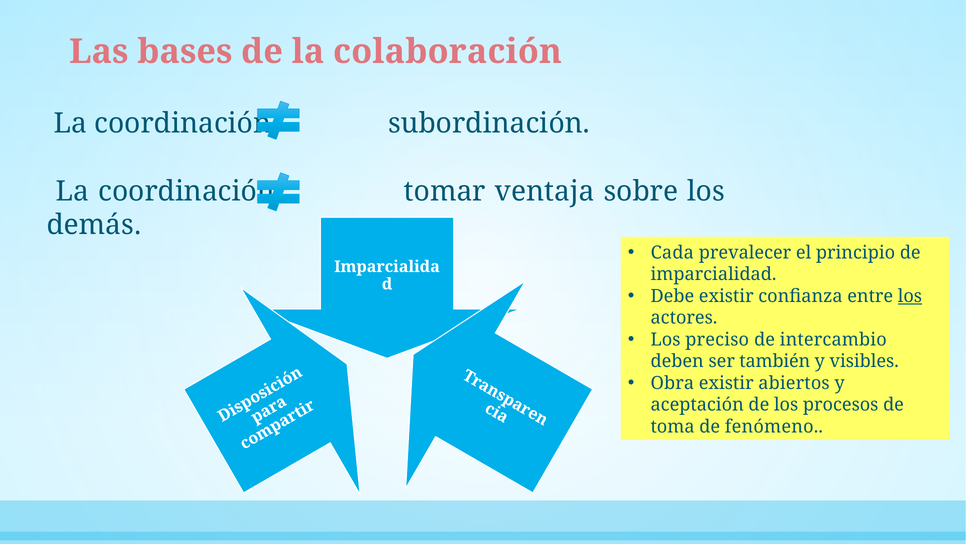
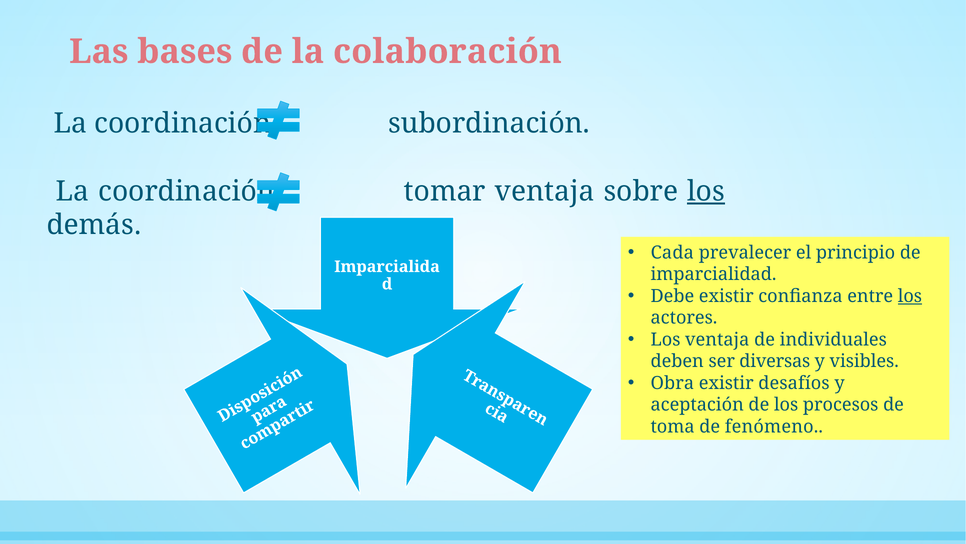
los at (706, 191) underline: none -> present
Los preciso: preciso -> ventaja
intercambio: intercambio -> individuales
también: también -> diversas
abiertos: abiertos -> desafíos
